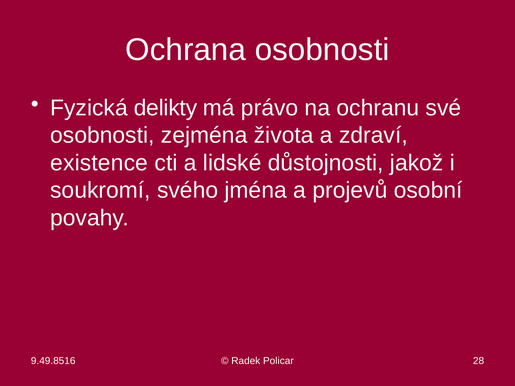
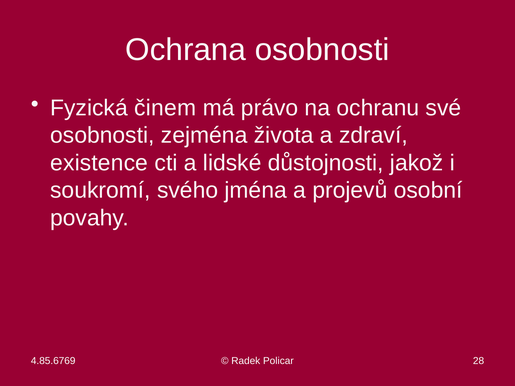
delikty: delikty -> činem
9.49.8516: 9.49.8516 -> 4.85.6769
